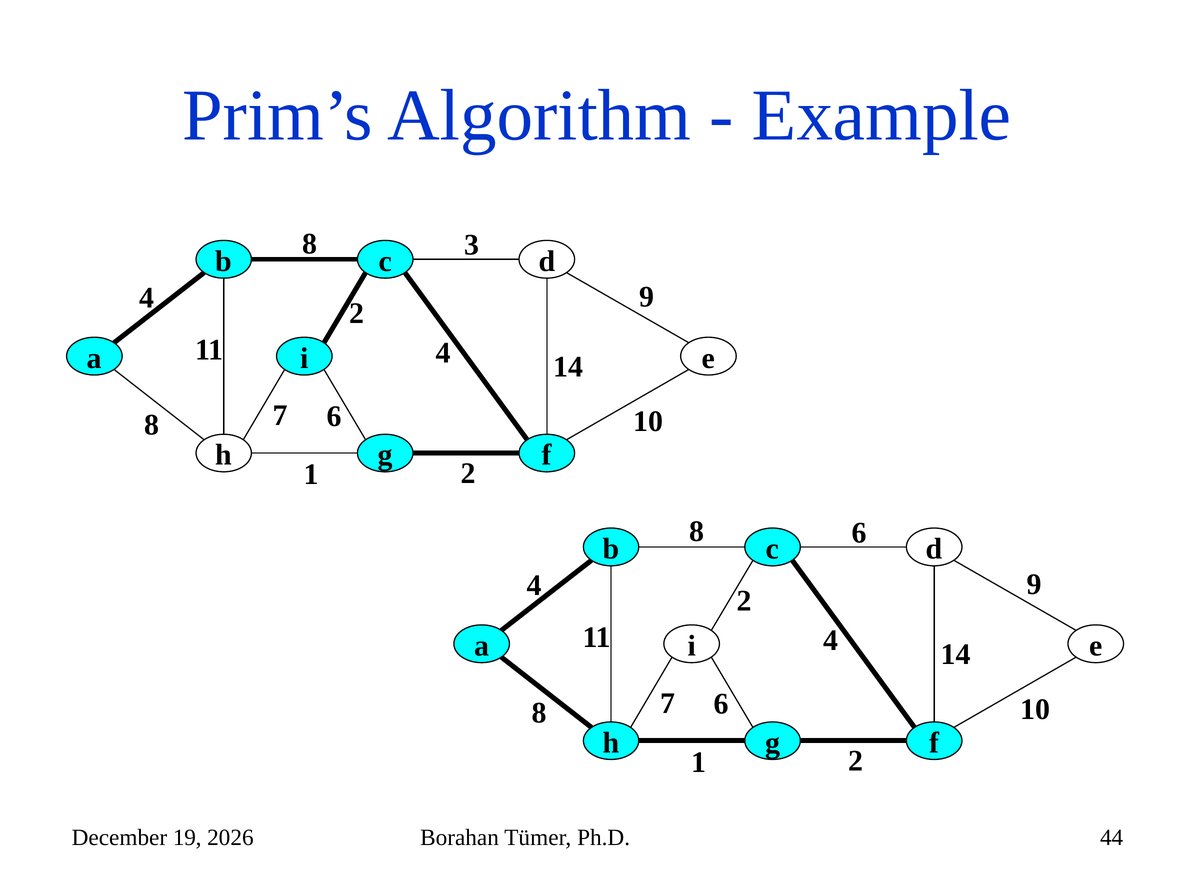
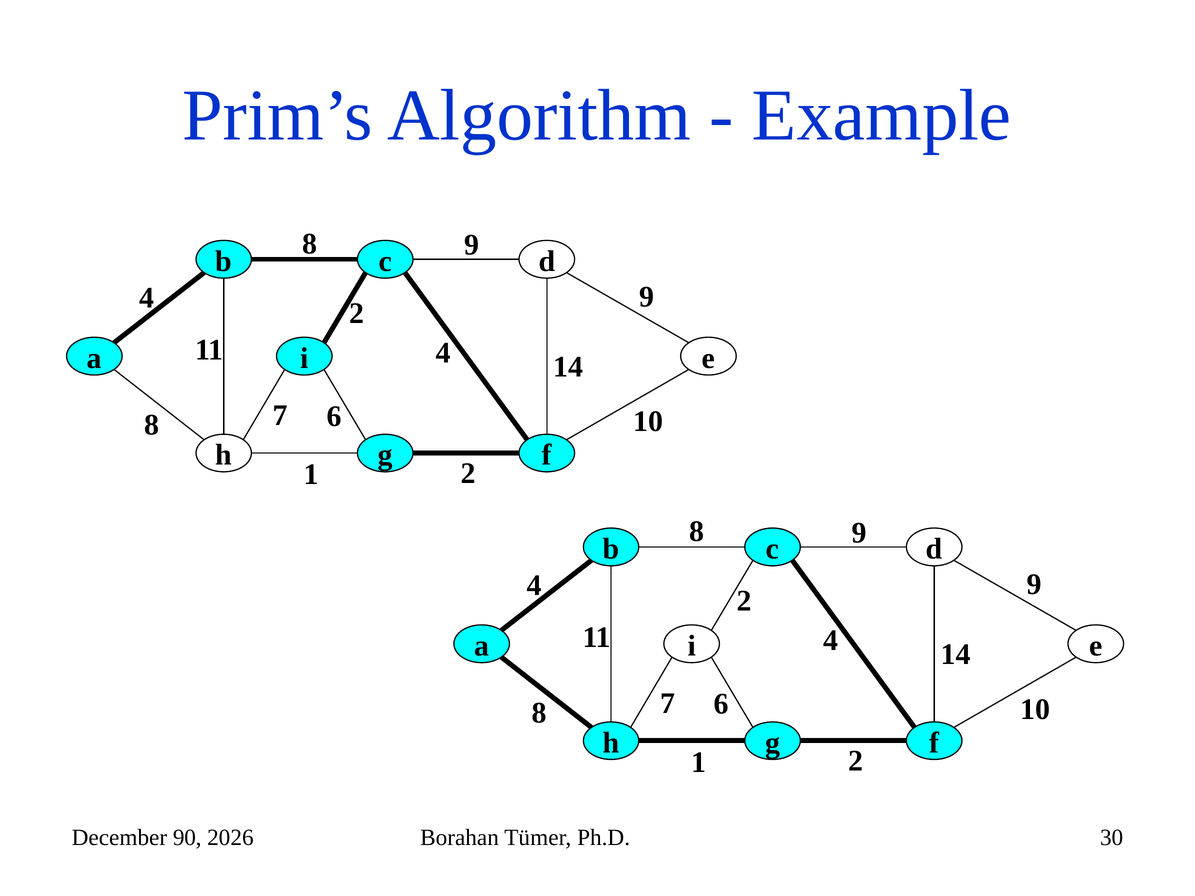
3 at (472, 245): 3 -> 9
6 at (859, 533): 6 -> 9
19: 19 -> 90
44: 44 -> 30
